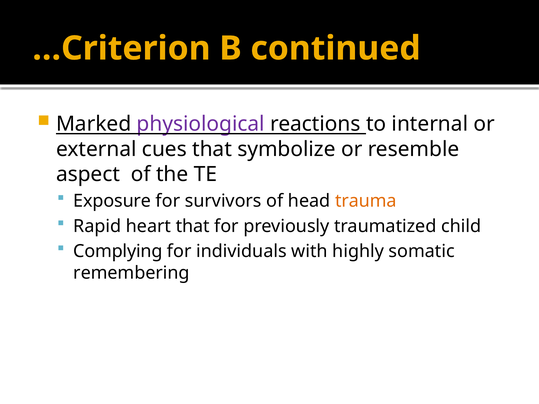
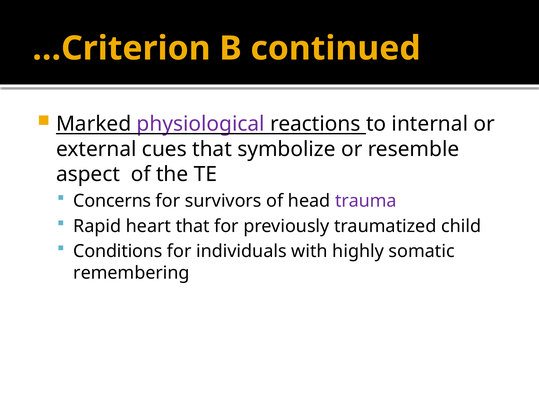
Exposure: Exposure -> Concerns
trauma colour: orange -> purple
Complying: Complying -> Conditions
